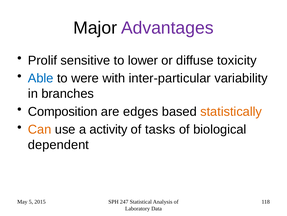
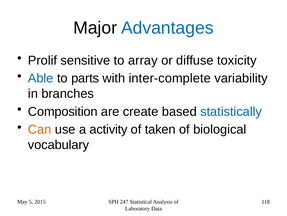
Advantages colour: purple -> blue
lower: lower -> array
were: were -> parts
inter-particular: inter-particular -> inter-complete
edges: edges -> create
statistically colour: orange -> blue
tasks: tasks -> taken
dependent: dependent -> vocabulary
